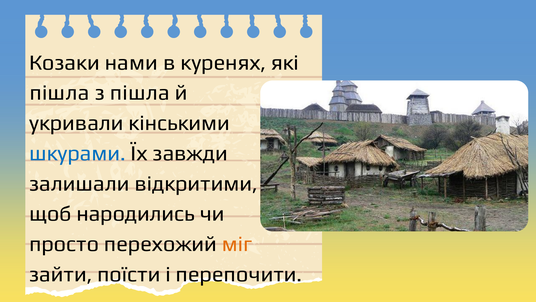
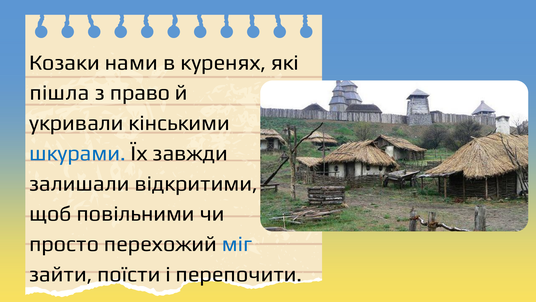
з пішла: пішла -> право
народились: народились -> повільними
міг colour: orange -> blue
